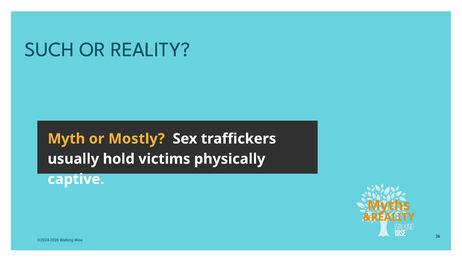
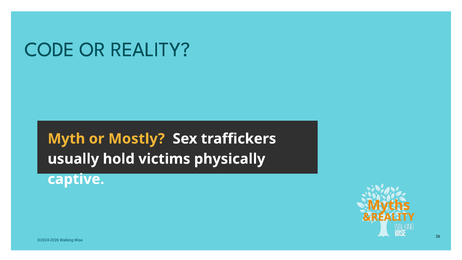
SUCH: SUCH -> CODE
